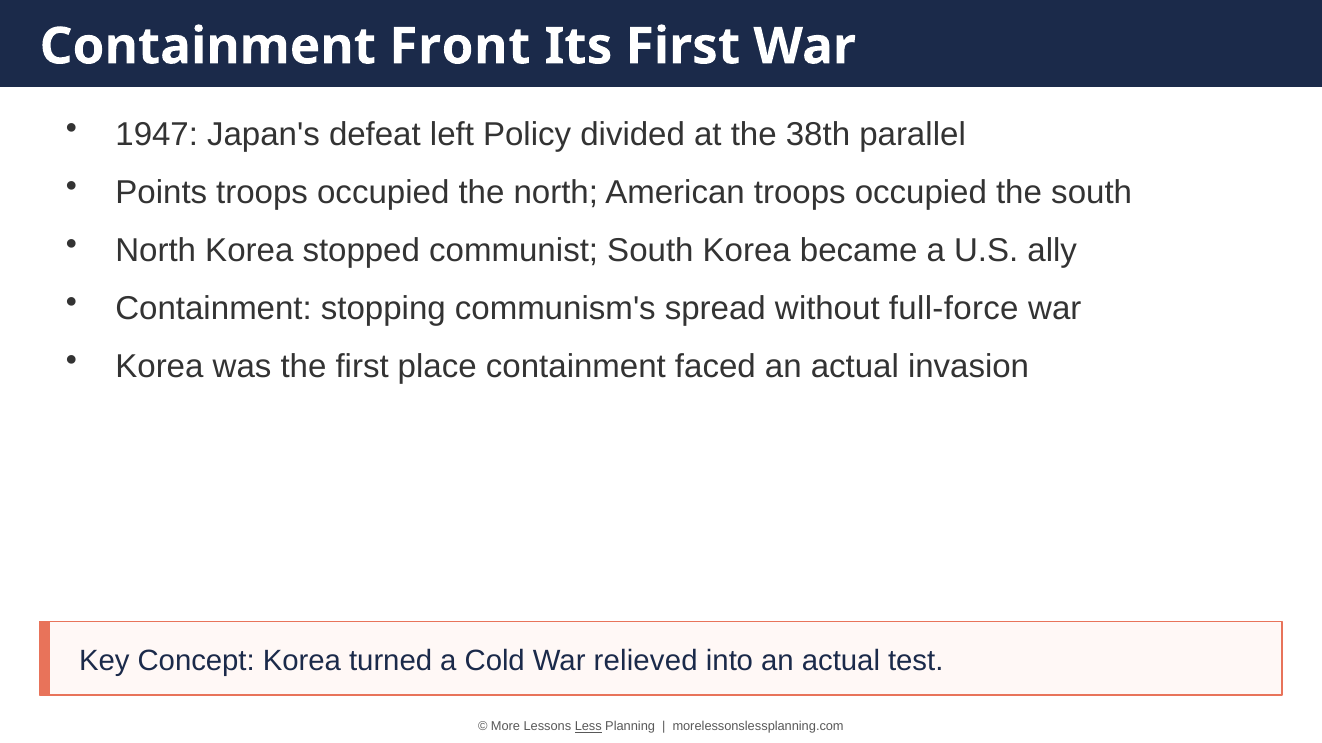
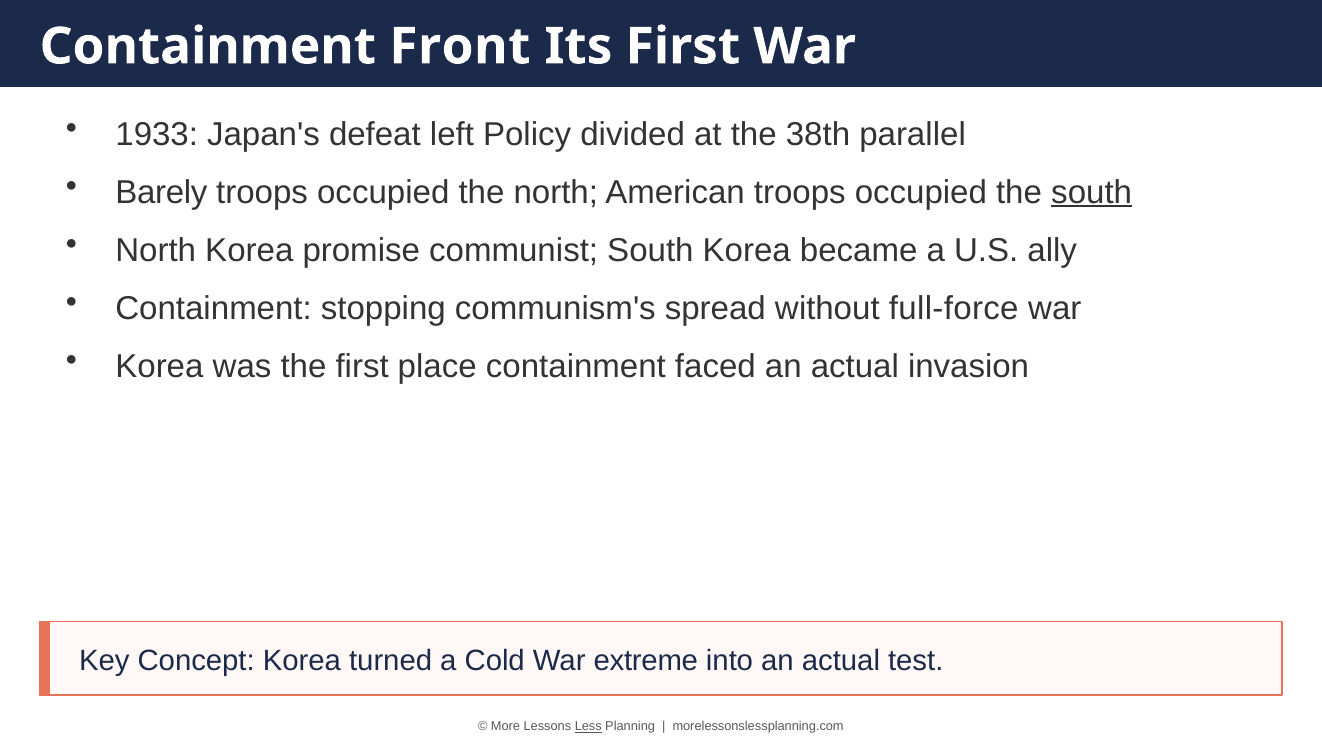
1947: 1947 -> 1933
Points: Points -> Barely
south at (1092, 192) underline: none -> present
stopped: stopped -> promise
relieved: relieved -> extreme
